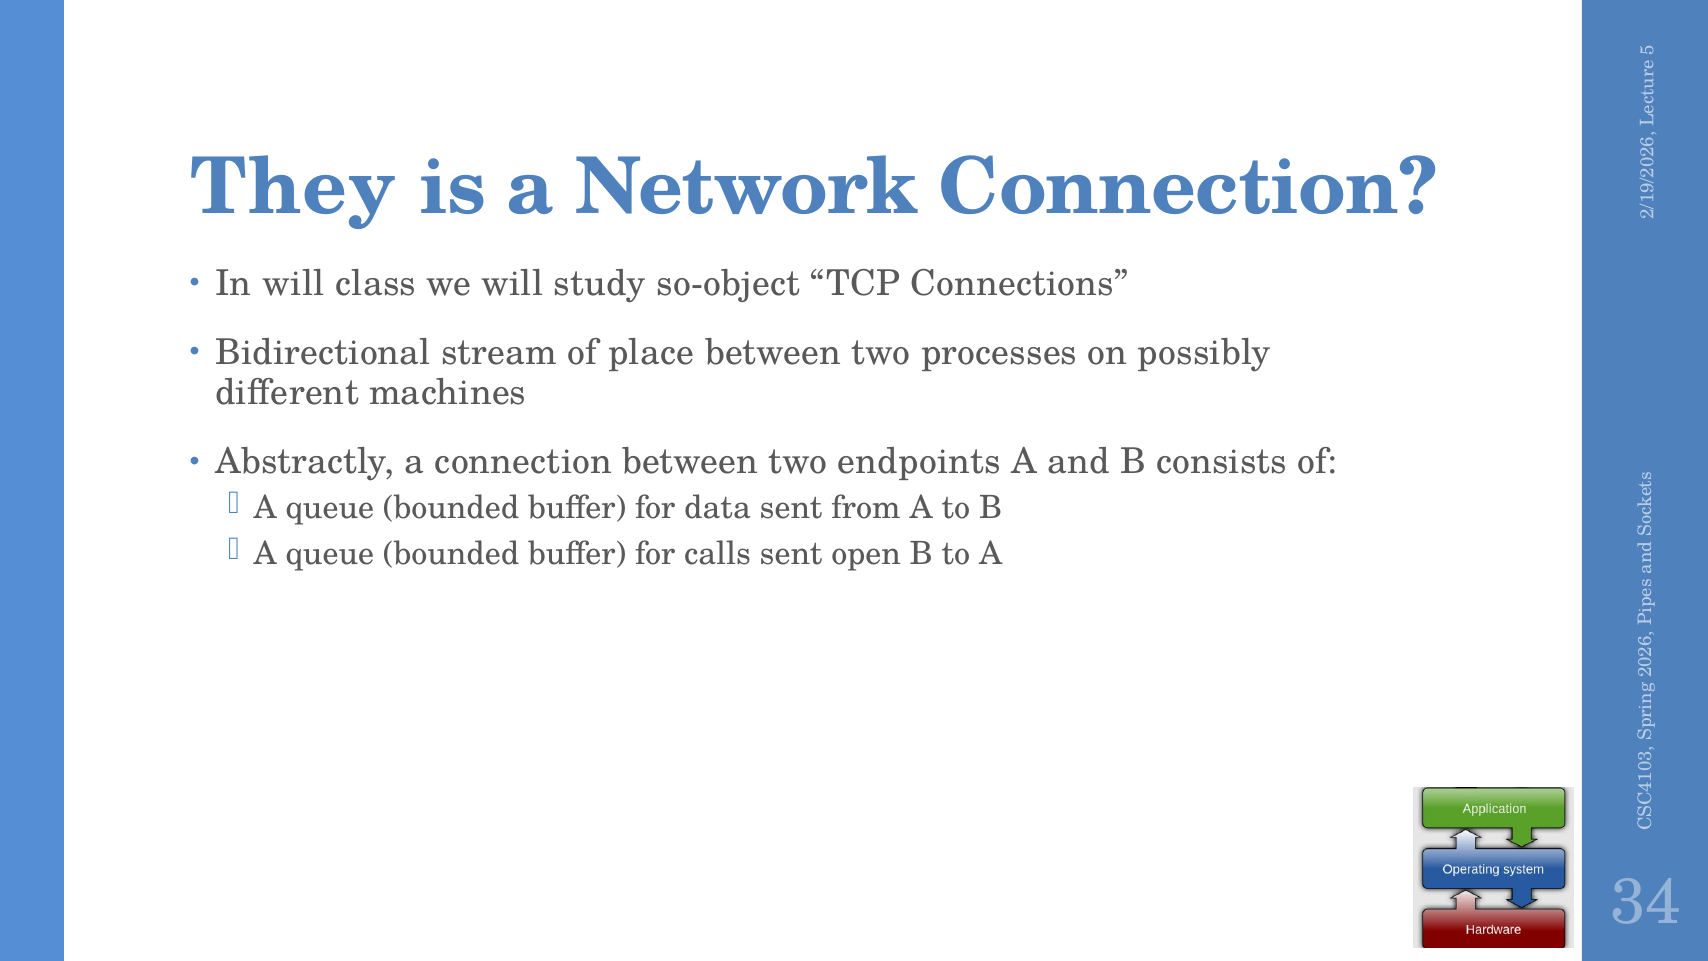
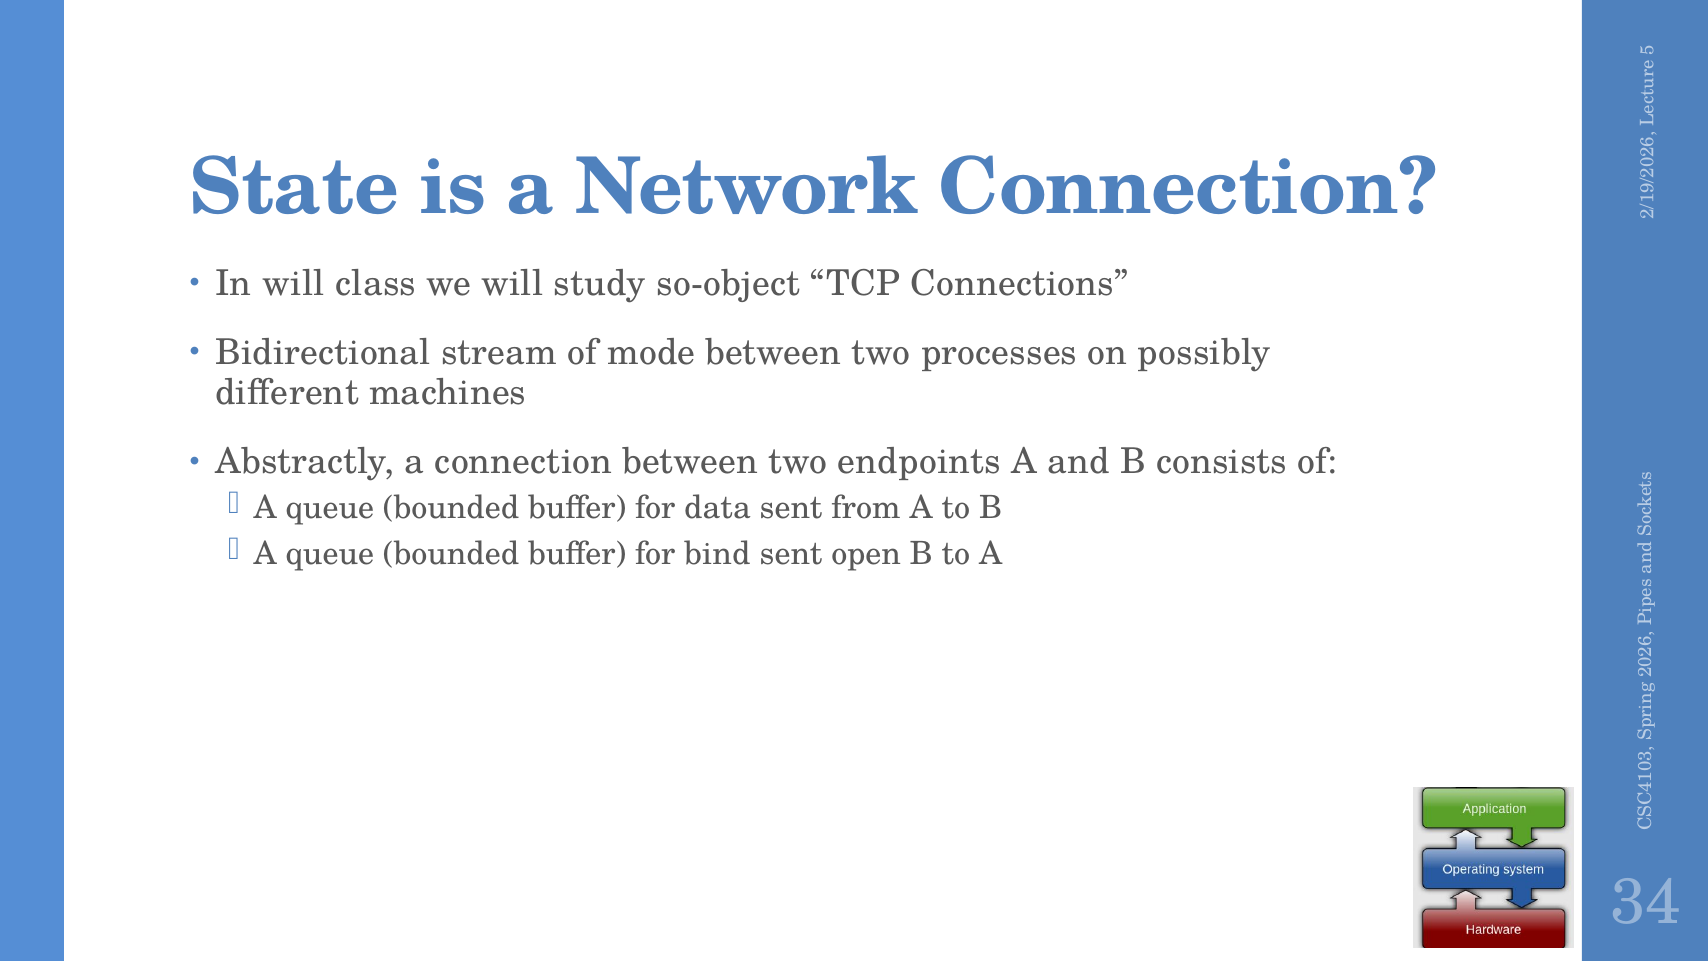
They: They -> State
place: place -> mode
calls: calls -> bind
